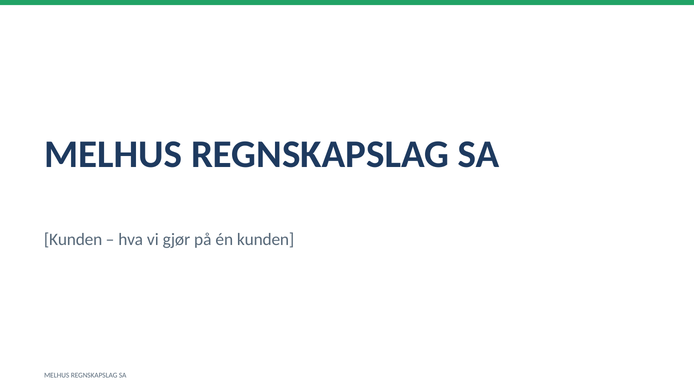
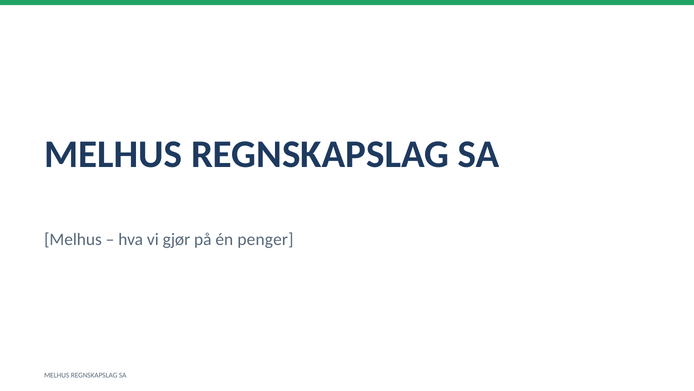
Kunden at (73, 239): Kunden -> Melhus
én kunden: kunden -> penger
